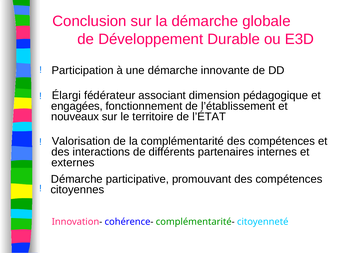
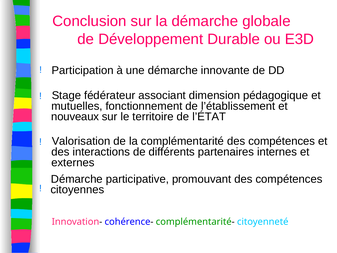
Élargi: Élargi -> Stage
engagées: engagées -> mutuelles
